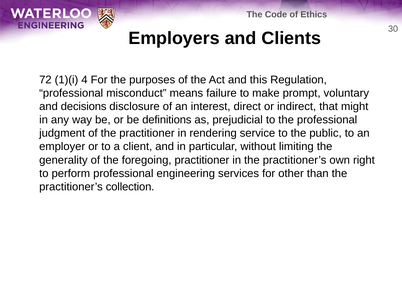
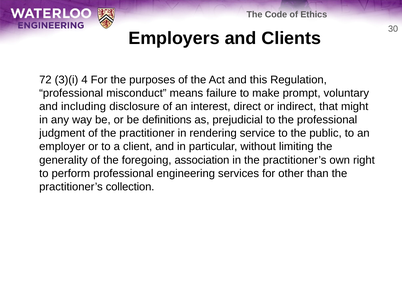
1)(i: 1)(i -> 3)(i
decisions: decisions -> including
foregoing practitioner: practitioner -> association
